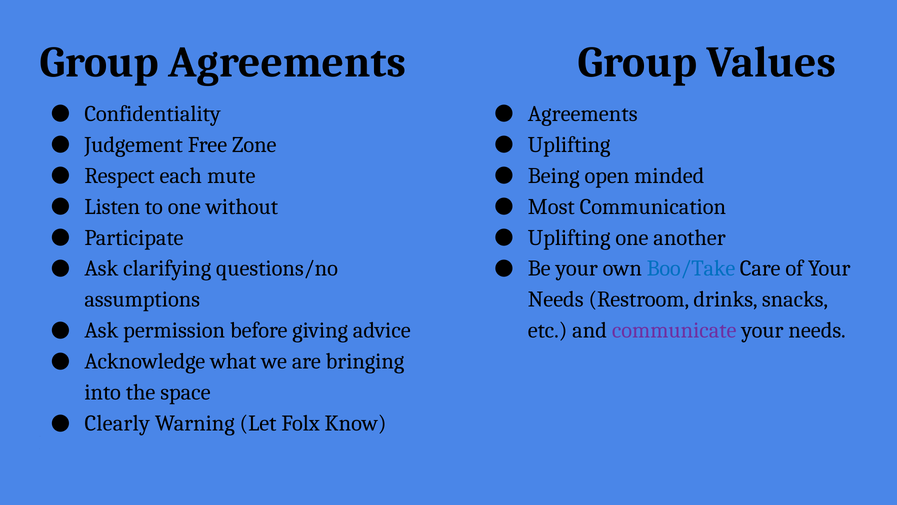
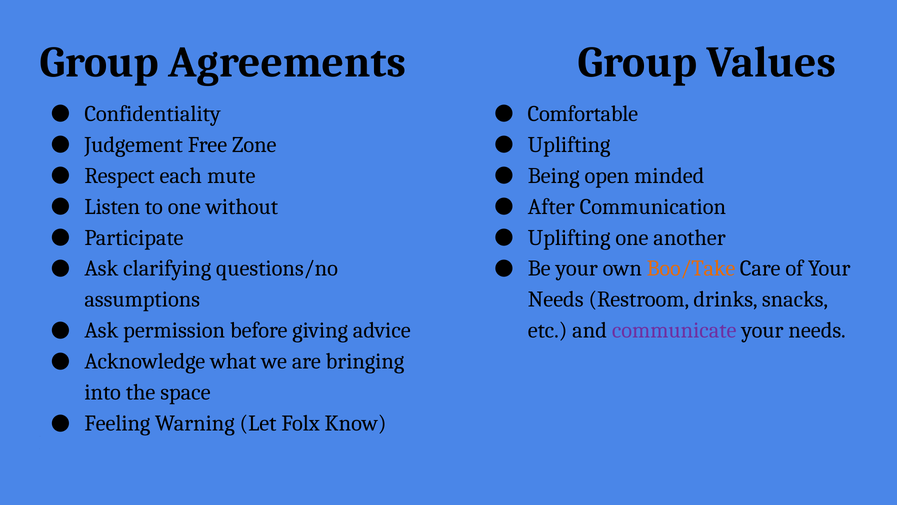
Agreements at (583, 114): Agreements -> Comfortable
Most: Most -> After
Boo/Take colour: blue -> orange
Clearly: Clearly -> Feeling
